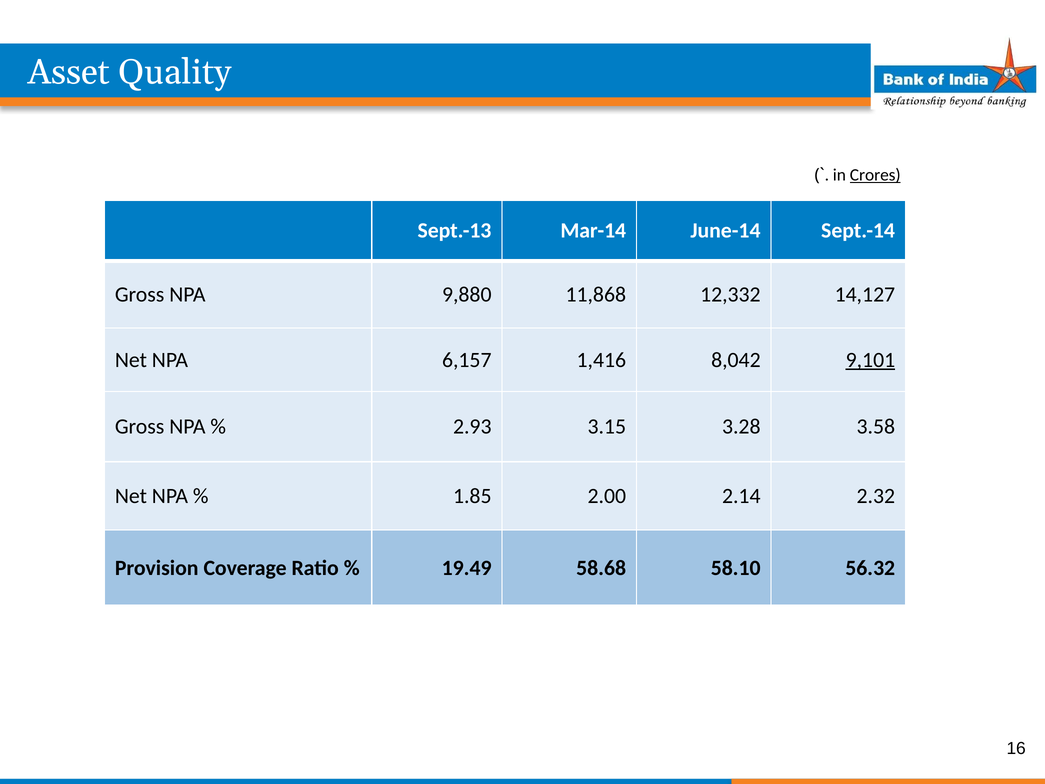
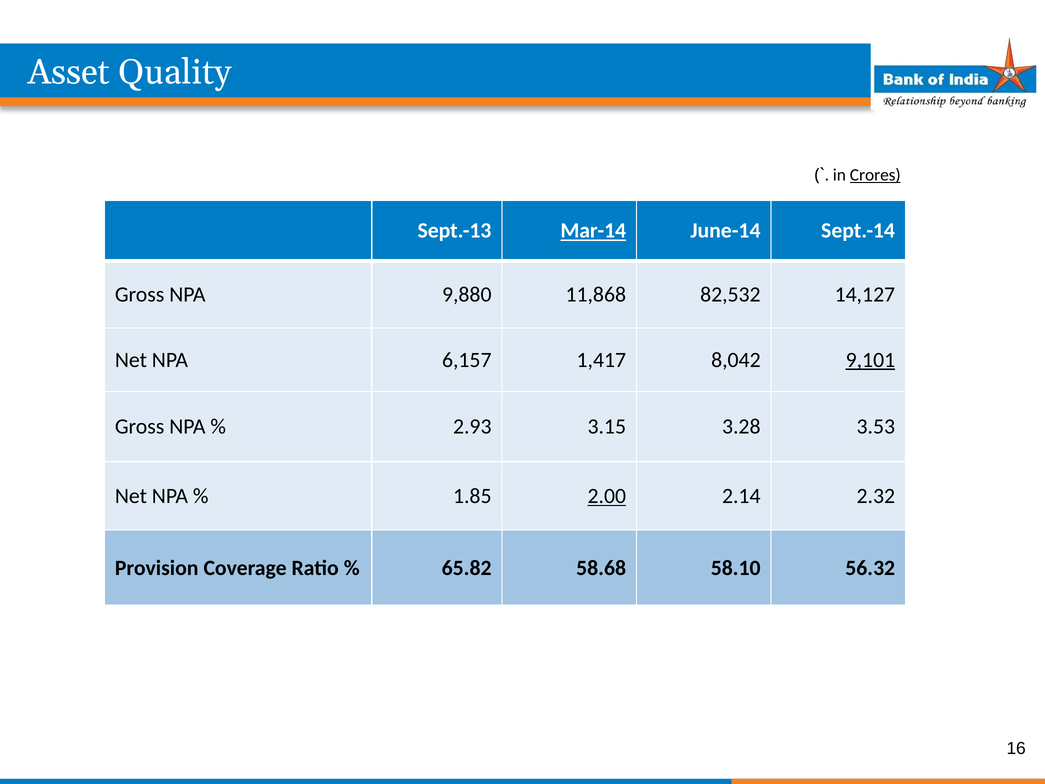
Mar-14 underline: none -> present
12,332: 12,332 -> 82,532
1,416: 1,416 -> 1,417
3.58: 3.58 -> 3.53
2.00 underline: none -> present
19.49: 19.49 -> 65.82
